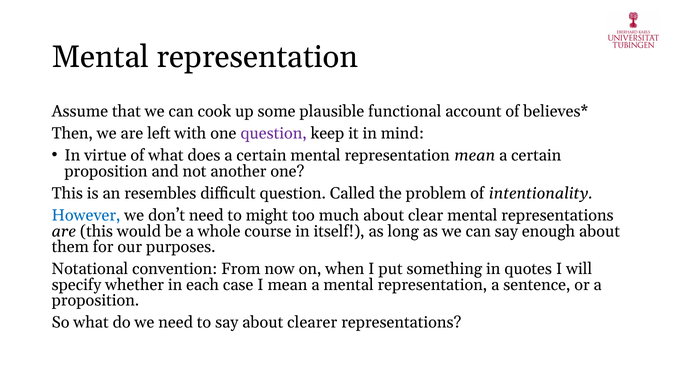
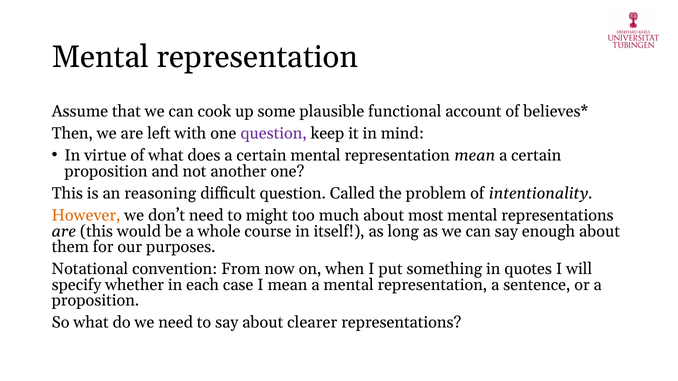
resembles: resembles -> reasoning
However colour: blue -> orange
clear: clear -> most
